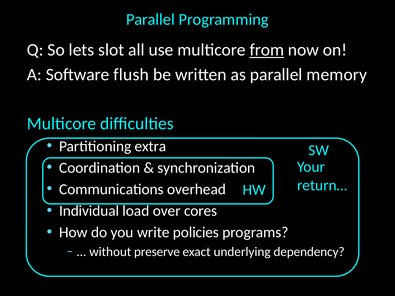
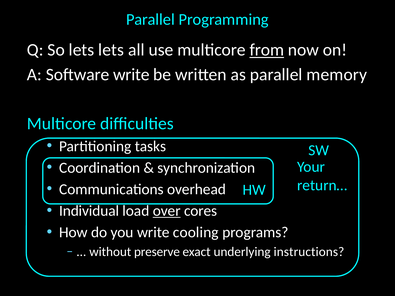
lets slot: slot -> lets
Software flush: flush -> write
extra: extra -> tasks
over underline: none -> present
policies: policies -> cooling
dependency: dependency -> instructions
